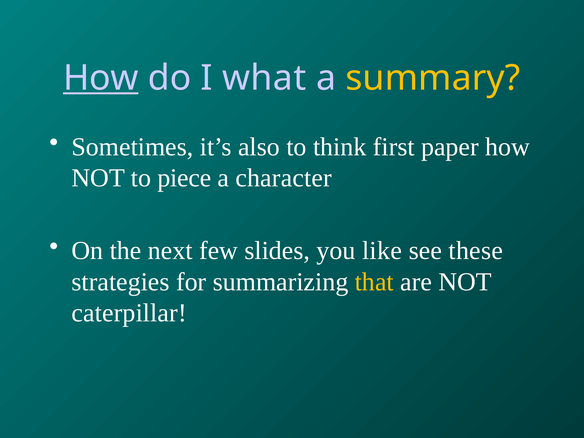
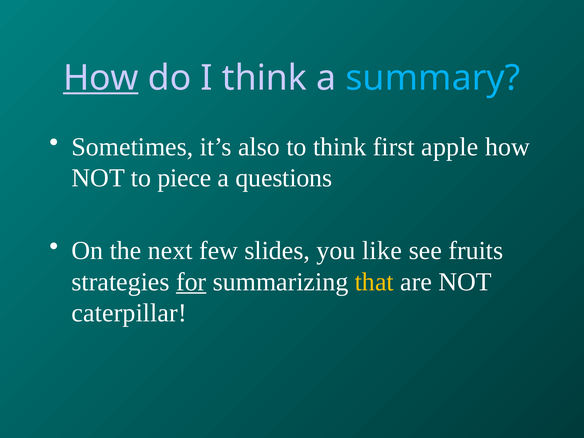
I what: what -> think
summary colour: yellow -> light blue
paper: paper -> apple
character: character -> questions
these: these -> fruits
for underline: none -> present
